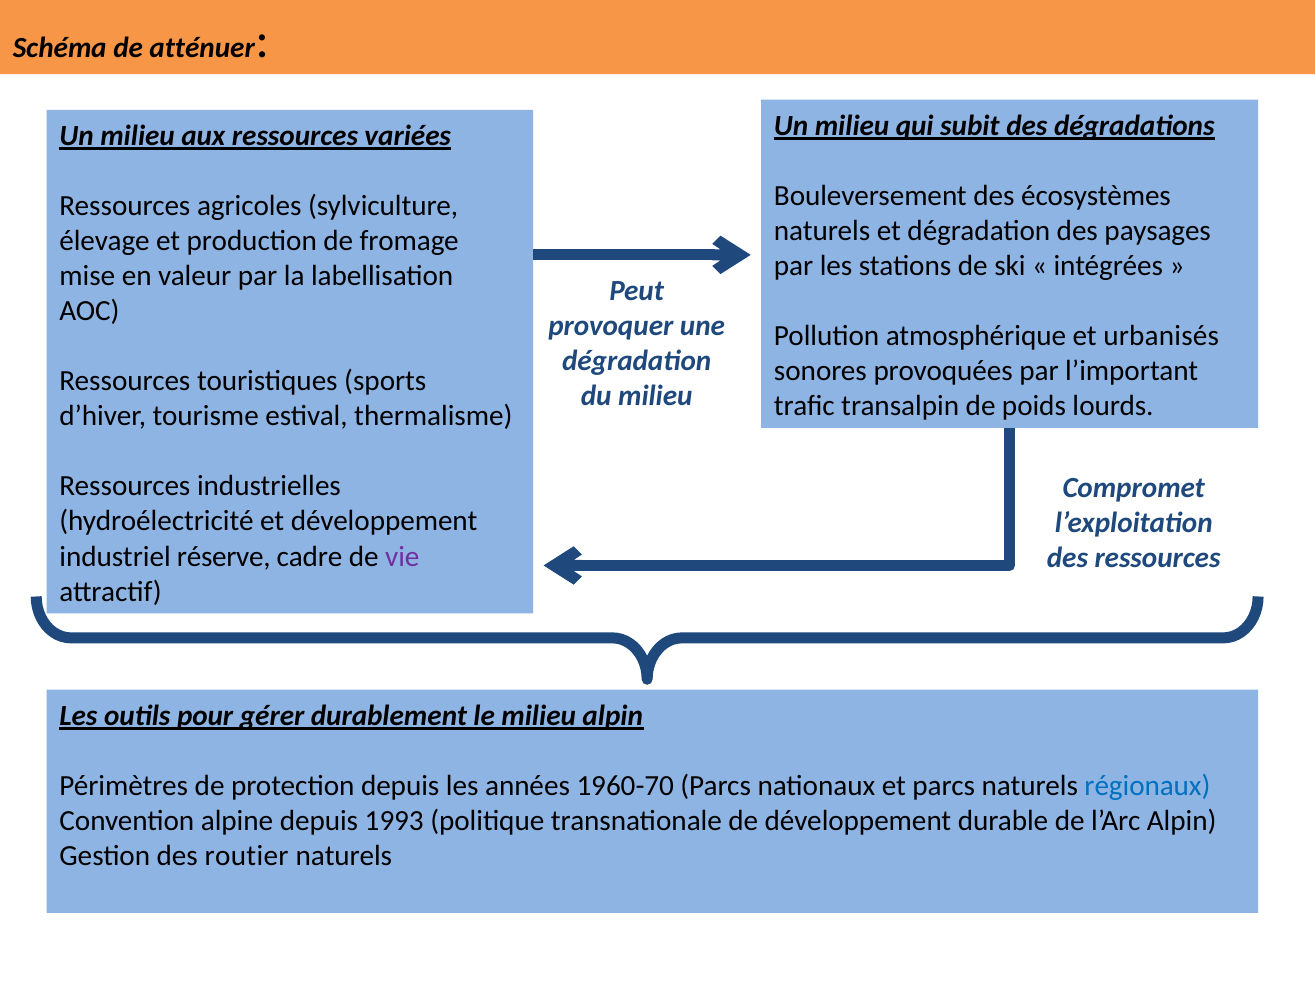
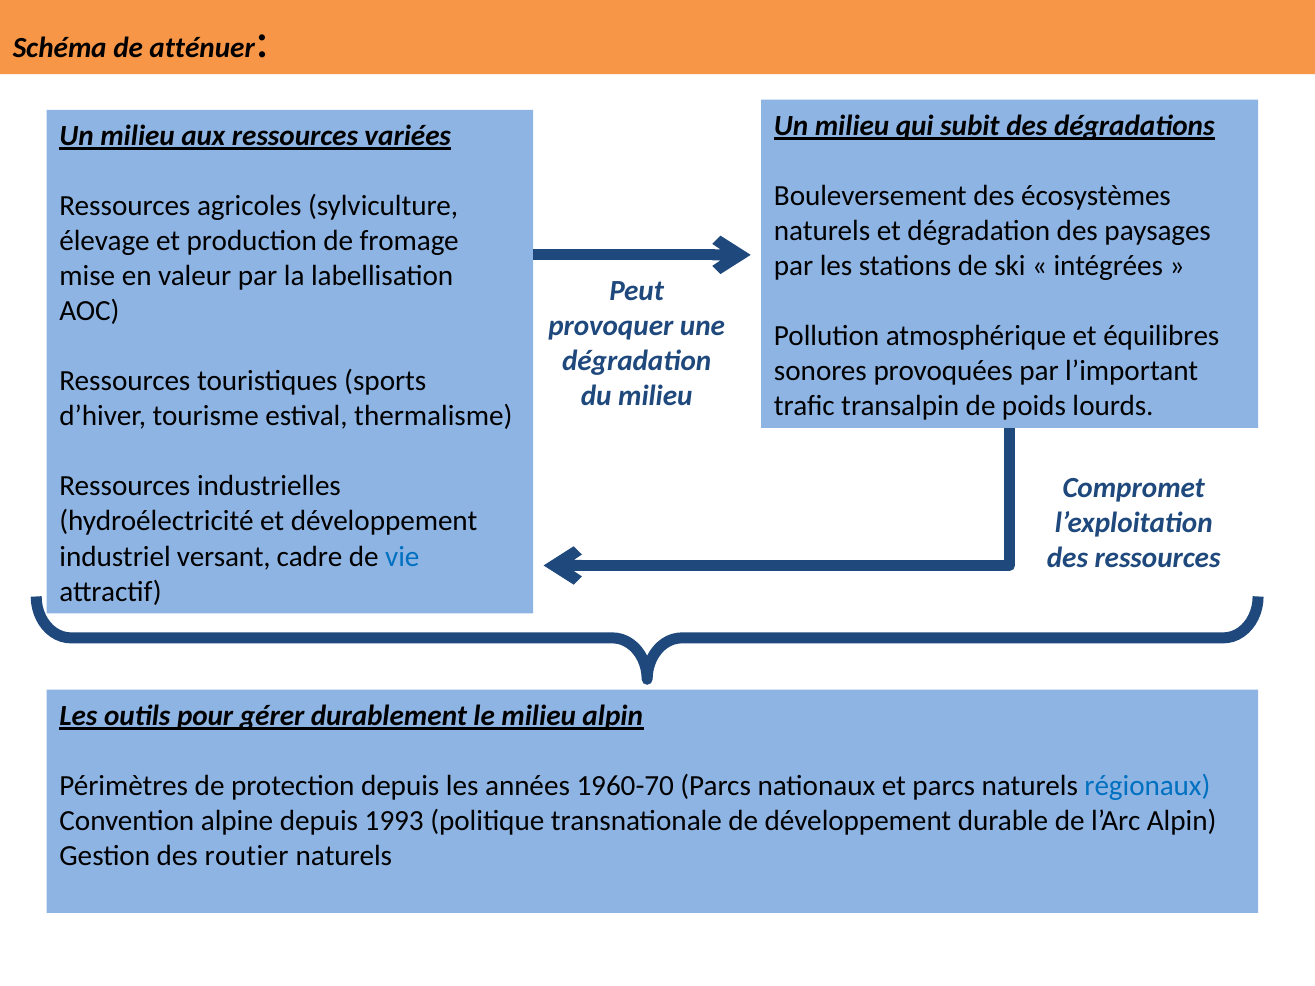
urbanisés: urbanisés -> équilibres
réserve: réserve -> versant
vie colour: purple -> blue
